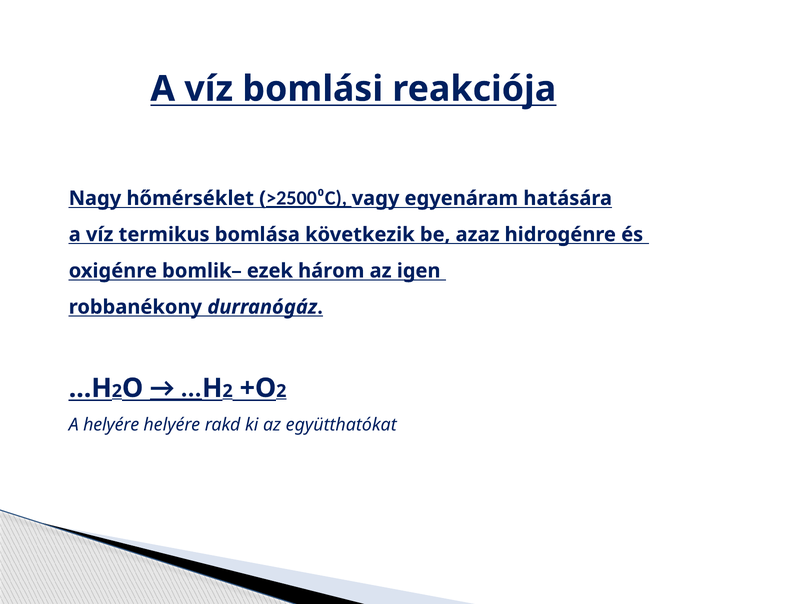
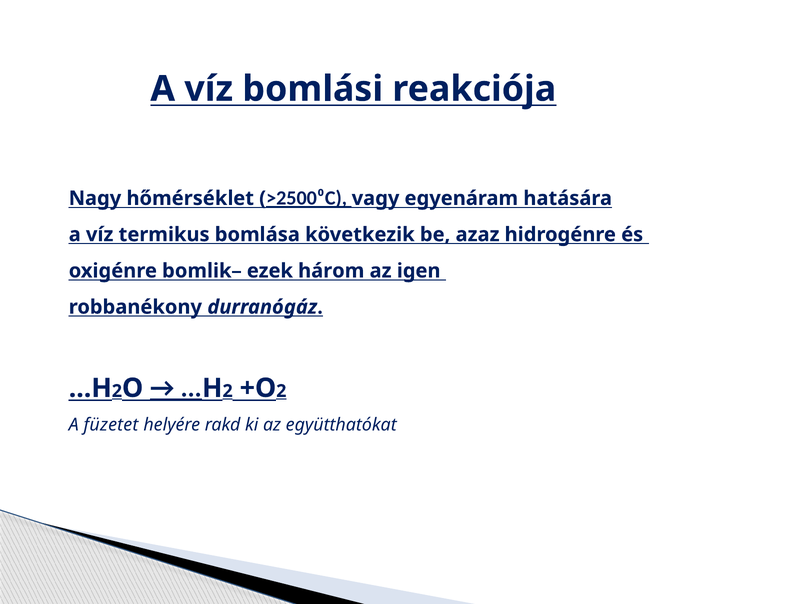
A helyére: helyére -> füzetet
